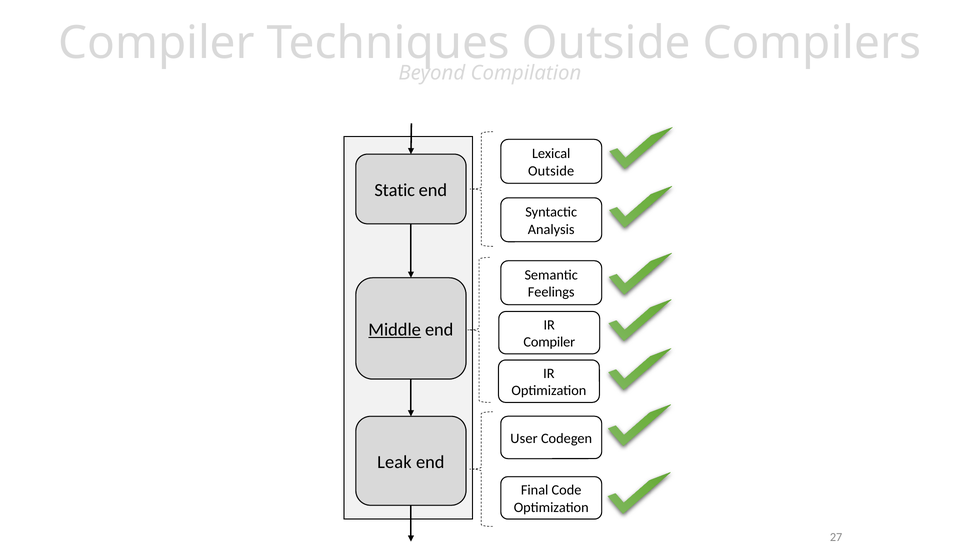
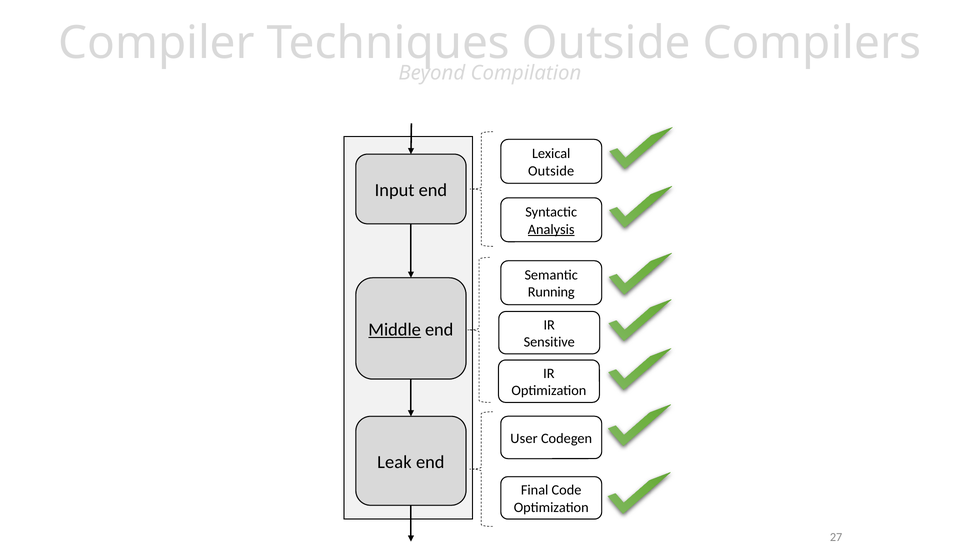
Static: Static -> Input
Analysis underline: none -> present
Feelings: Feelings -> Running
Compiler at (549, 342): Compiler -> Sensitive
